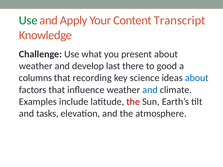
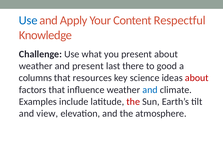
Use at (28, 20) colour: green -> blue
Transcript: Transcript -> Respectful
and develop: develop -> present
recording: recording -> resources
about at (197, 78) colour: blue -> red
tasks: tasks -> view
